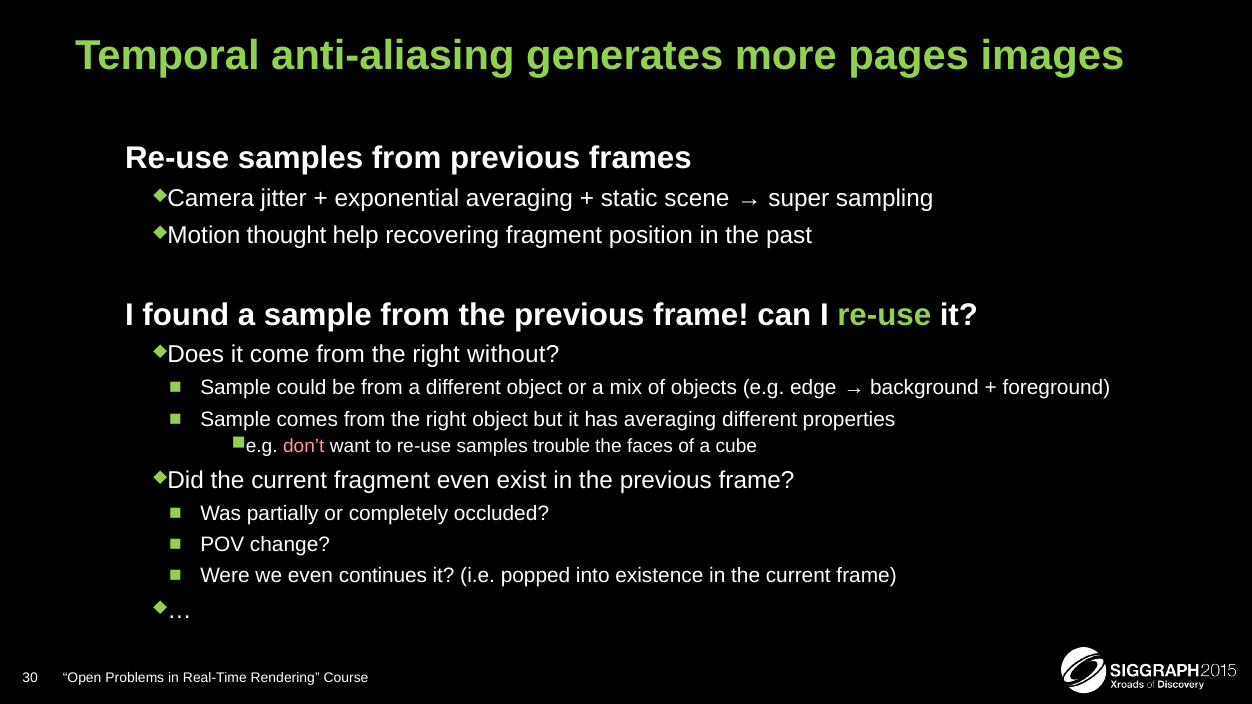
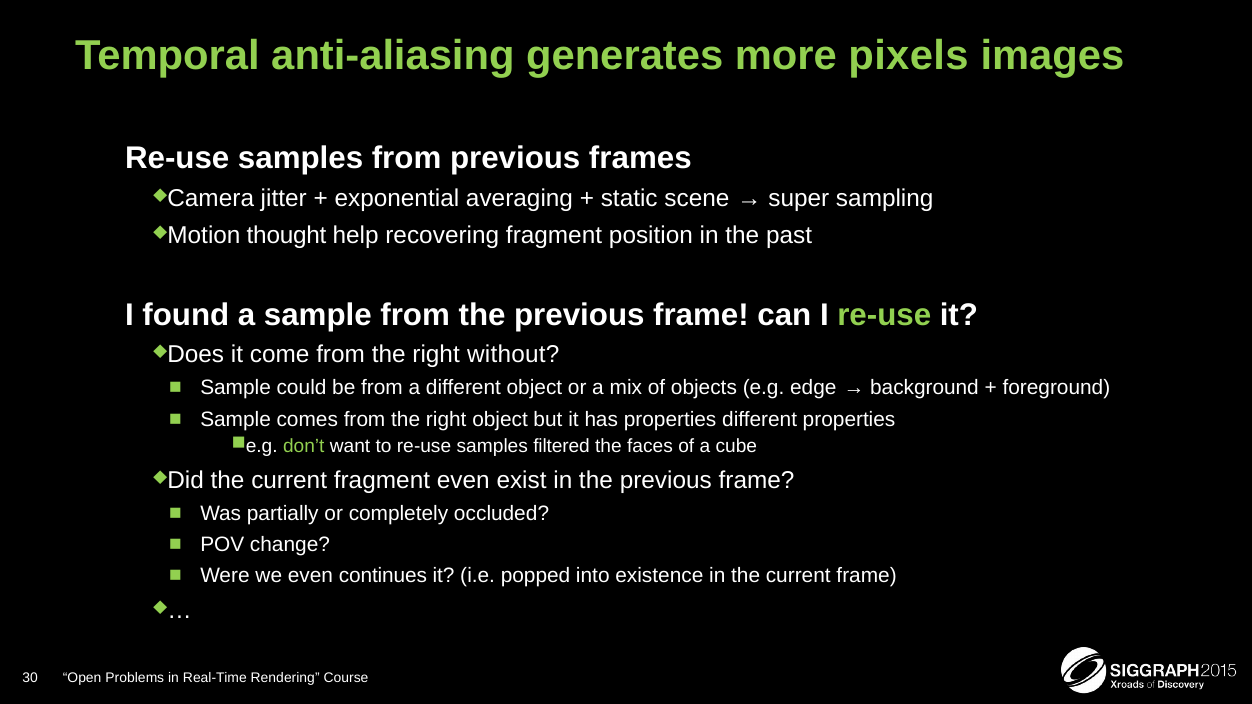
pages: pages -> pixels
has averaging: averaging -> properties
don’t colour: pink -> light green
trouble: trouble -> filtered
